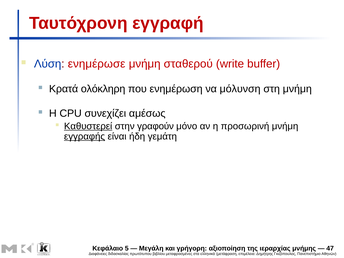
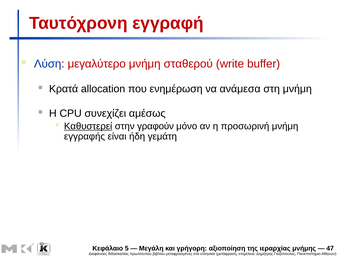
ενημέρωσε: ενημέρωσε -> μεγαλύτερο
ολόκληρη: ολόκληρη -> allocation
μόλυνση: μόλυνση -> ανάμεσα
εγγραφής underline: present -> none
